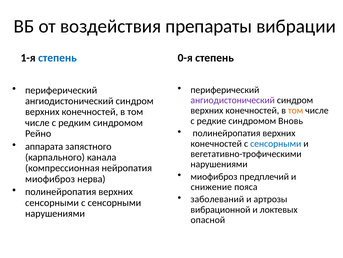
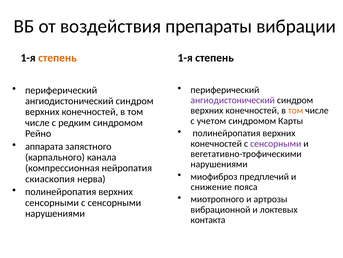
степень at (57, 58) colour: blue -> orange
0-я at (185, 58): 0-я -> 1-я
редкие: редкие -> учетом
Вновь: Вновь -> Карты
сенсорными at (276, 143) colour: blue -> purple
миофиброз at (50, 178): миофиброз -> скиаскопия
заболеваний: заболеваний -> миотропного
опасной: опасной -> контакта
